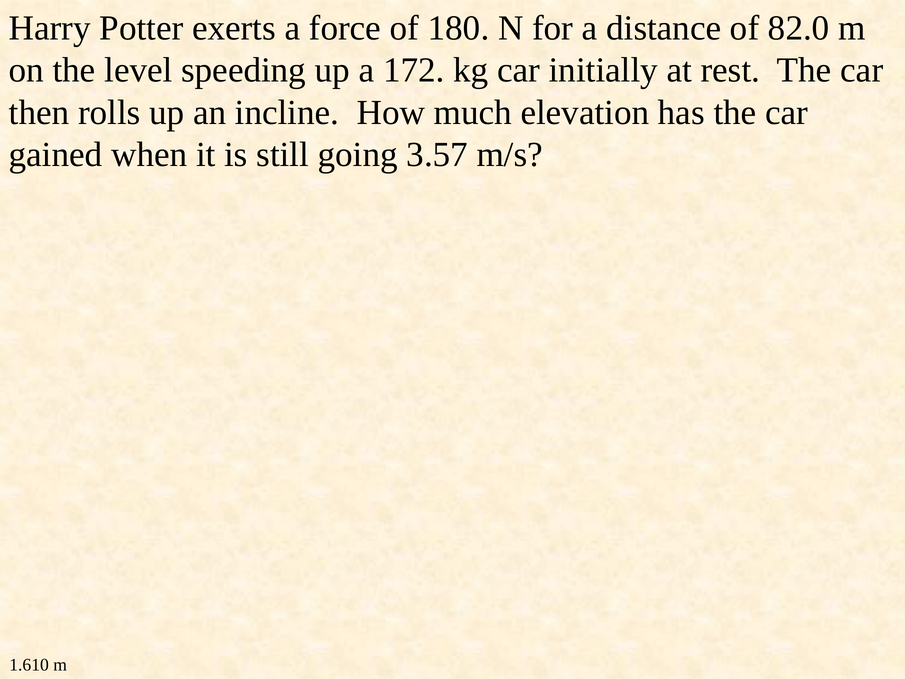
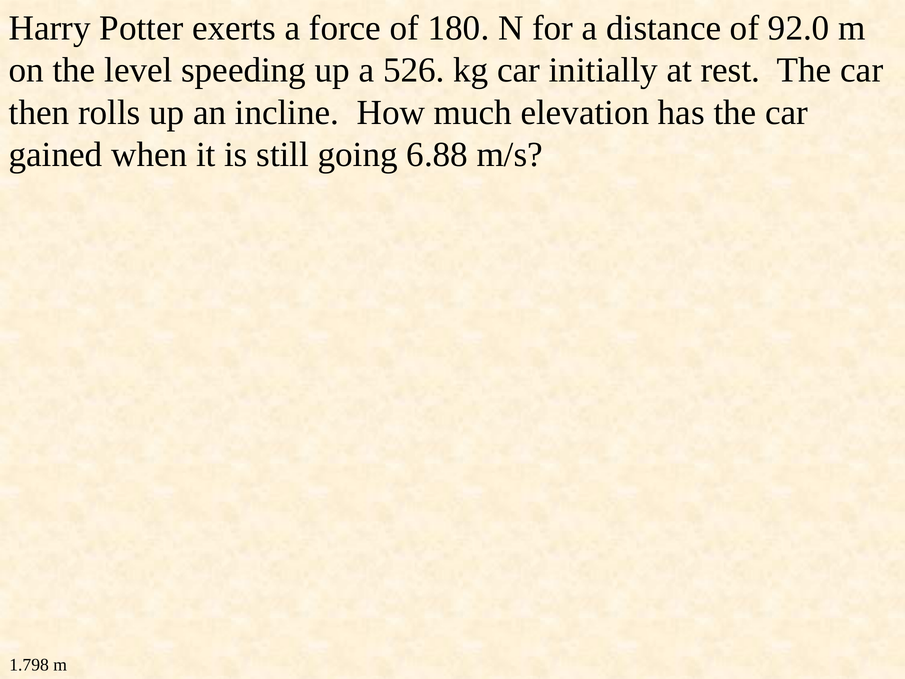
82.0: 82.0 -> 92.0
172: 172 -> 526
3.57: 3.57 -> 6.88
1.610: 1.610 -> 1.798
